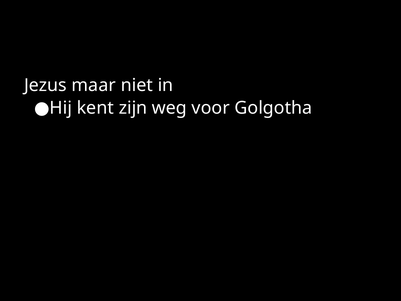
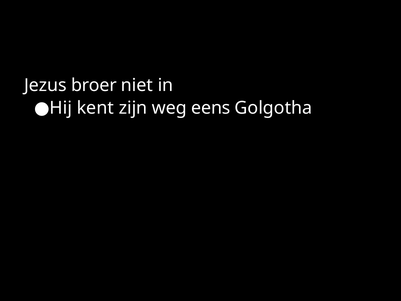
maar: maar -> broer
voor: voor -> eens
